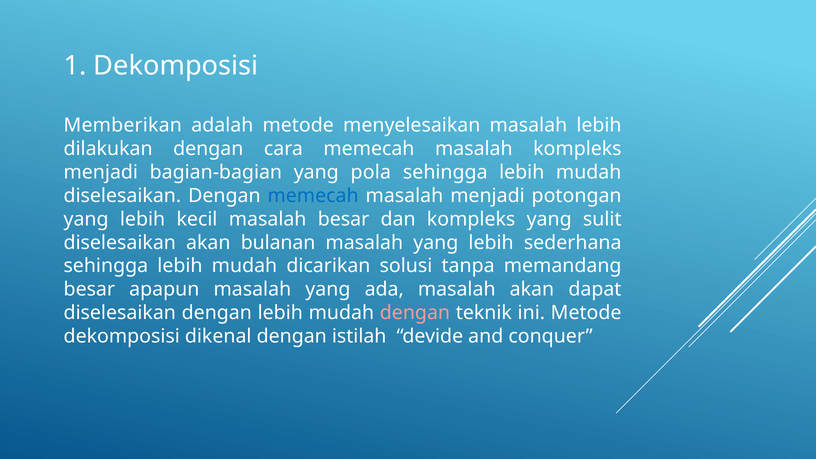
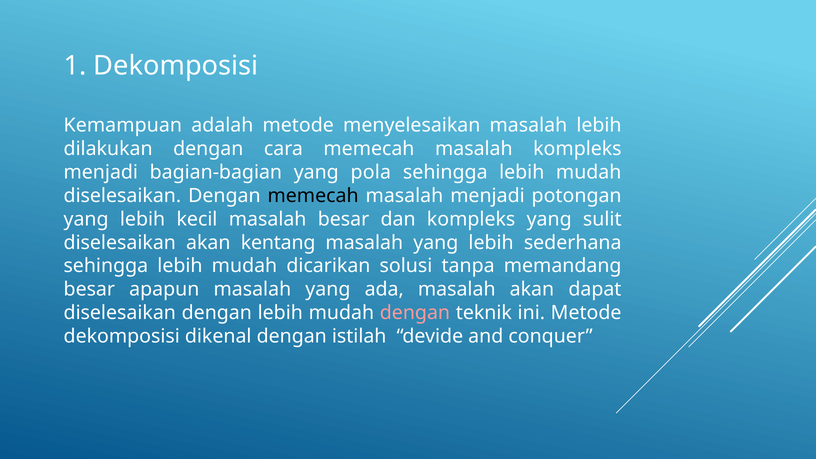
Memberikan: Memberikan -> Kemampuan
memecah at (313, 196) colour: blue -> black
bulanan: bulanan -> kentang
